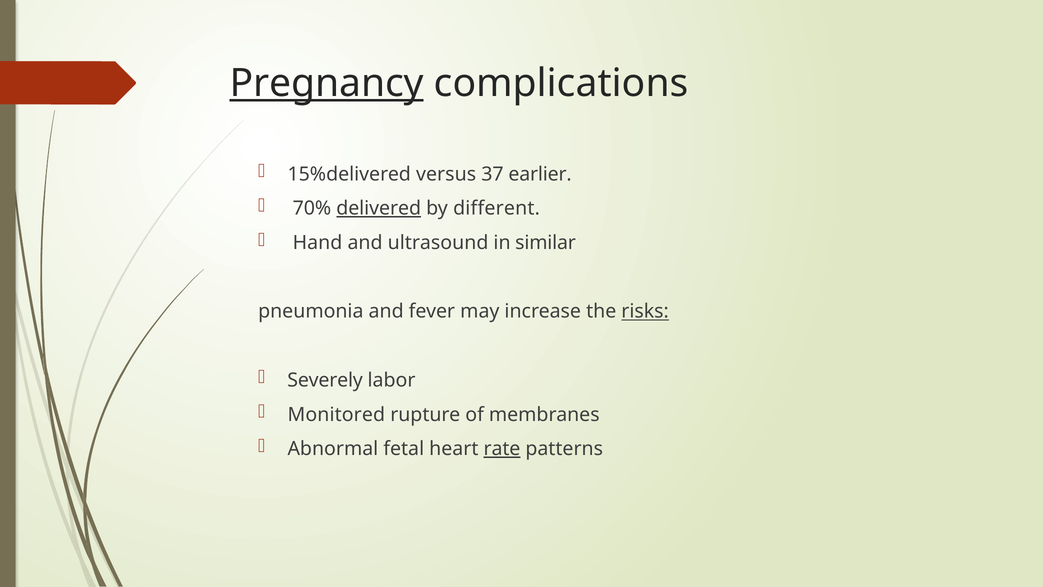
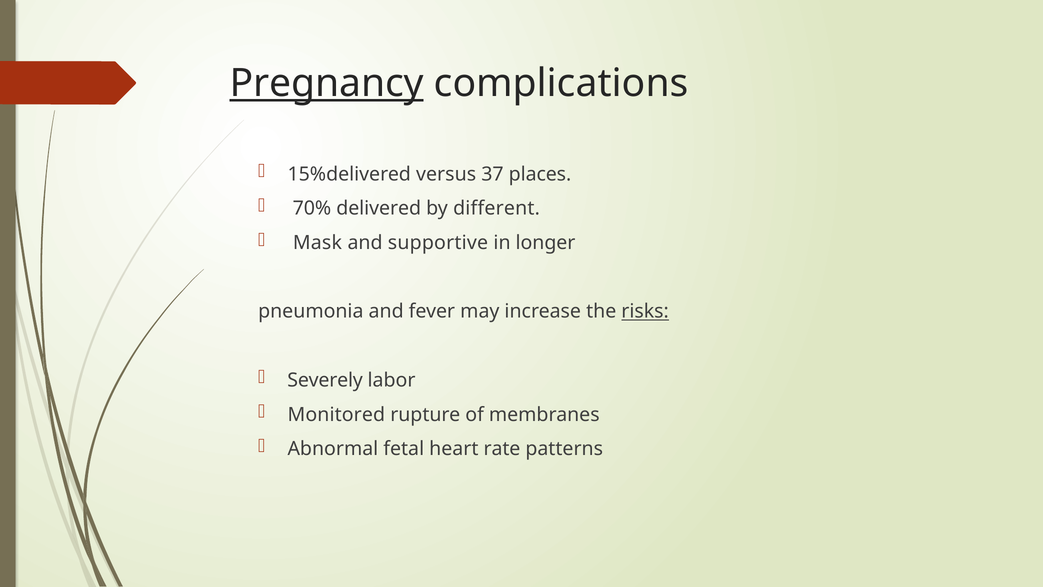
earlier: earlier -> places
delivered underline: present -> none
Hand: Hand -> Mask
ultrasound: ultrasound -> supportive
similar: similar -> longer
rate underline: present -> none
